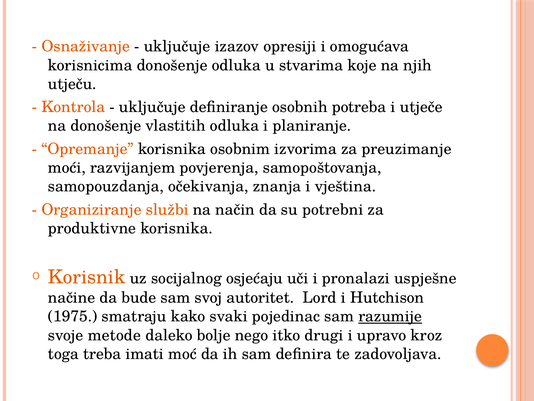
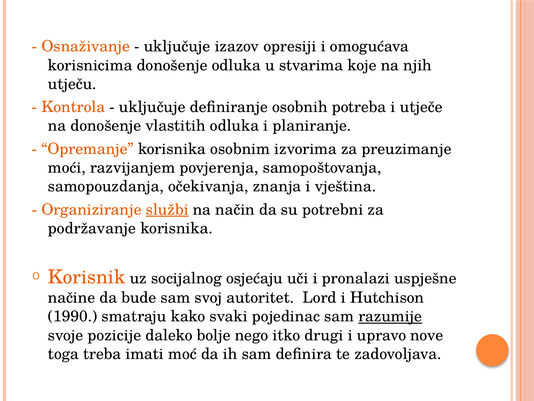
službi underline: none -> present
produktivne: produktivne -> podržavanje
1975: 1975 -> 1990
metode: metode -> pozicije
kroz: kroz -> nove
